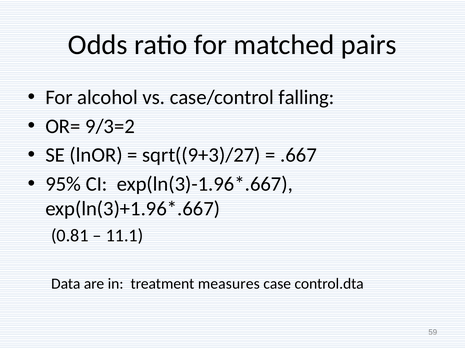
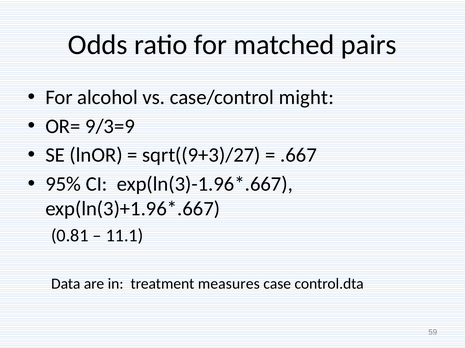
falling: falling -> might
9/3=2: 9/3=2 -> 9/3=9
